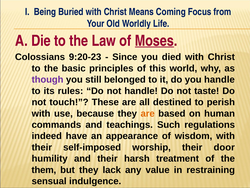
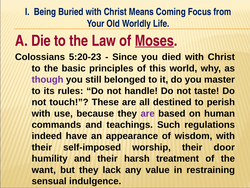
9:20-23: 9:20-23 -> 5:20-23
you handle: handle -> master
are at (148, 113) colour: orange -> purple
them: them -> want
